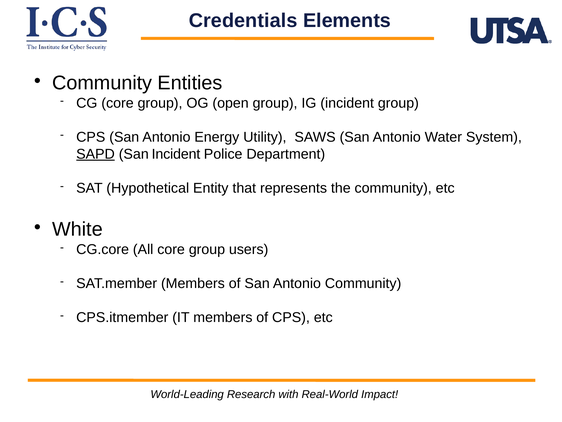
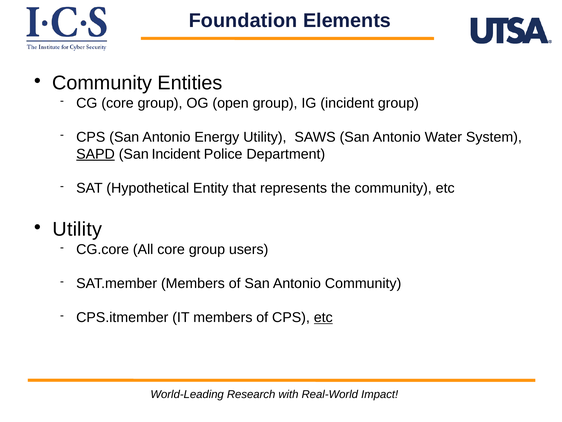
Credentials: Credentials -> Foundation
White at (77, 229): White -> Utility
etc at (323, 317) underline: none -> present
